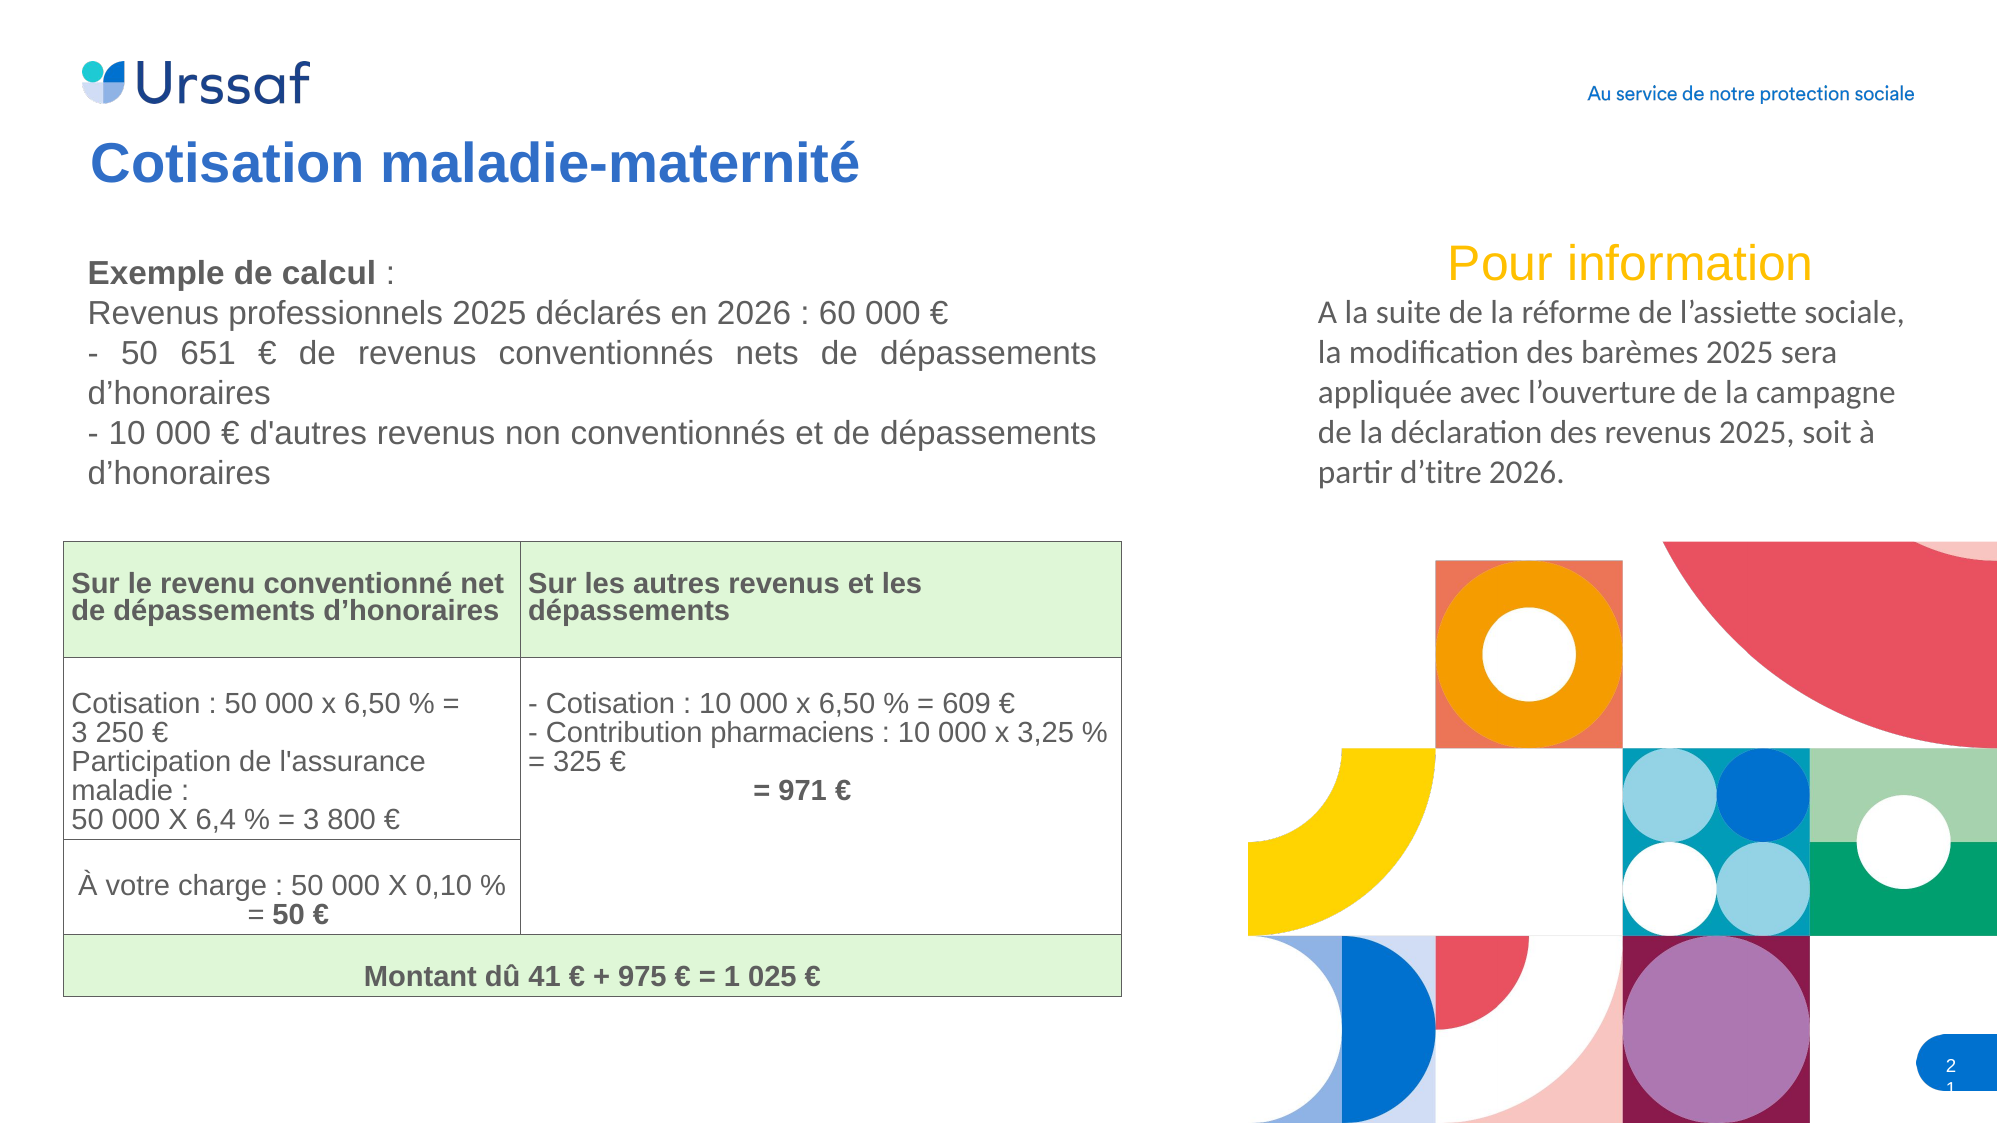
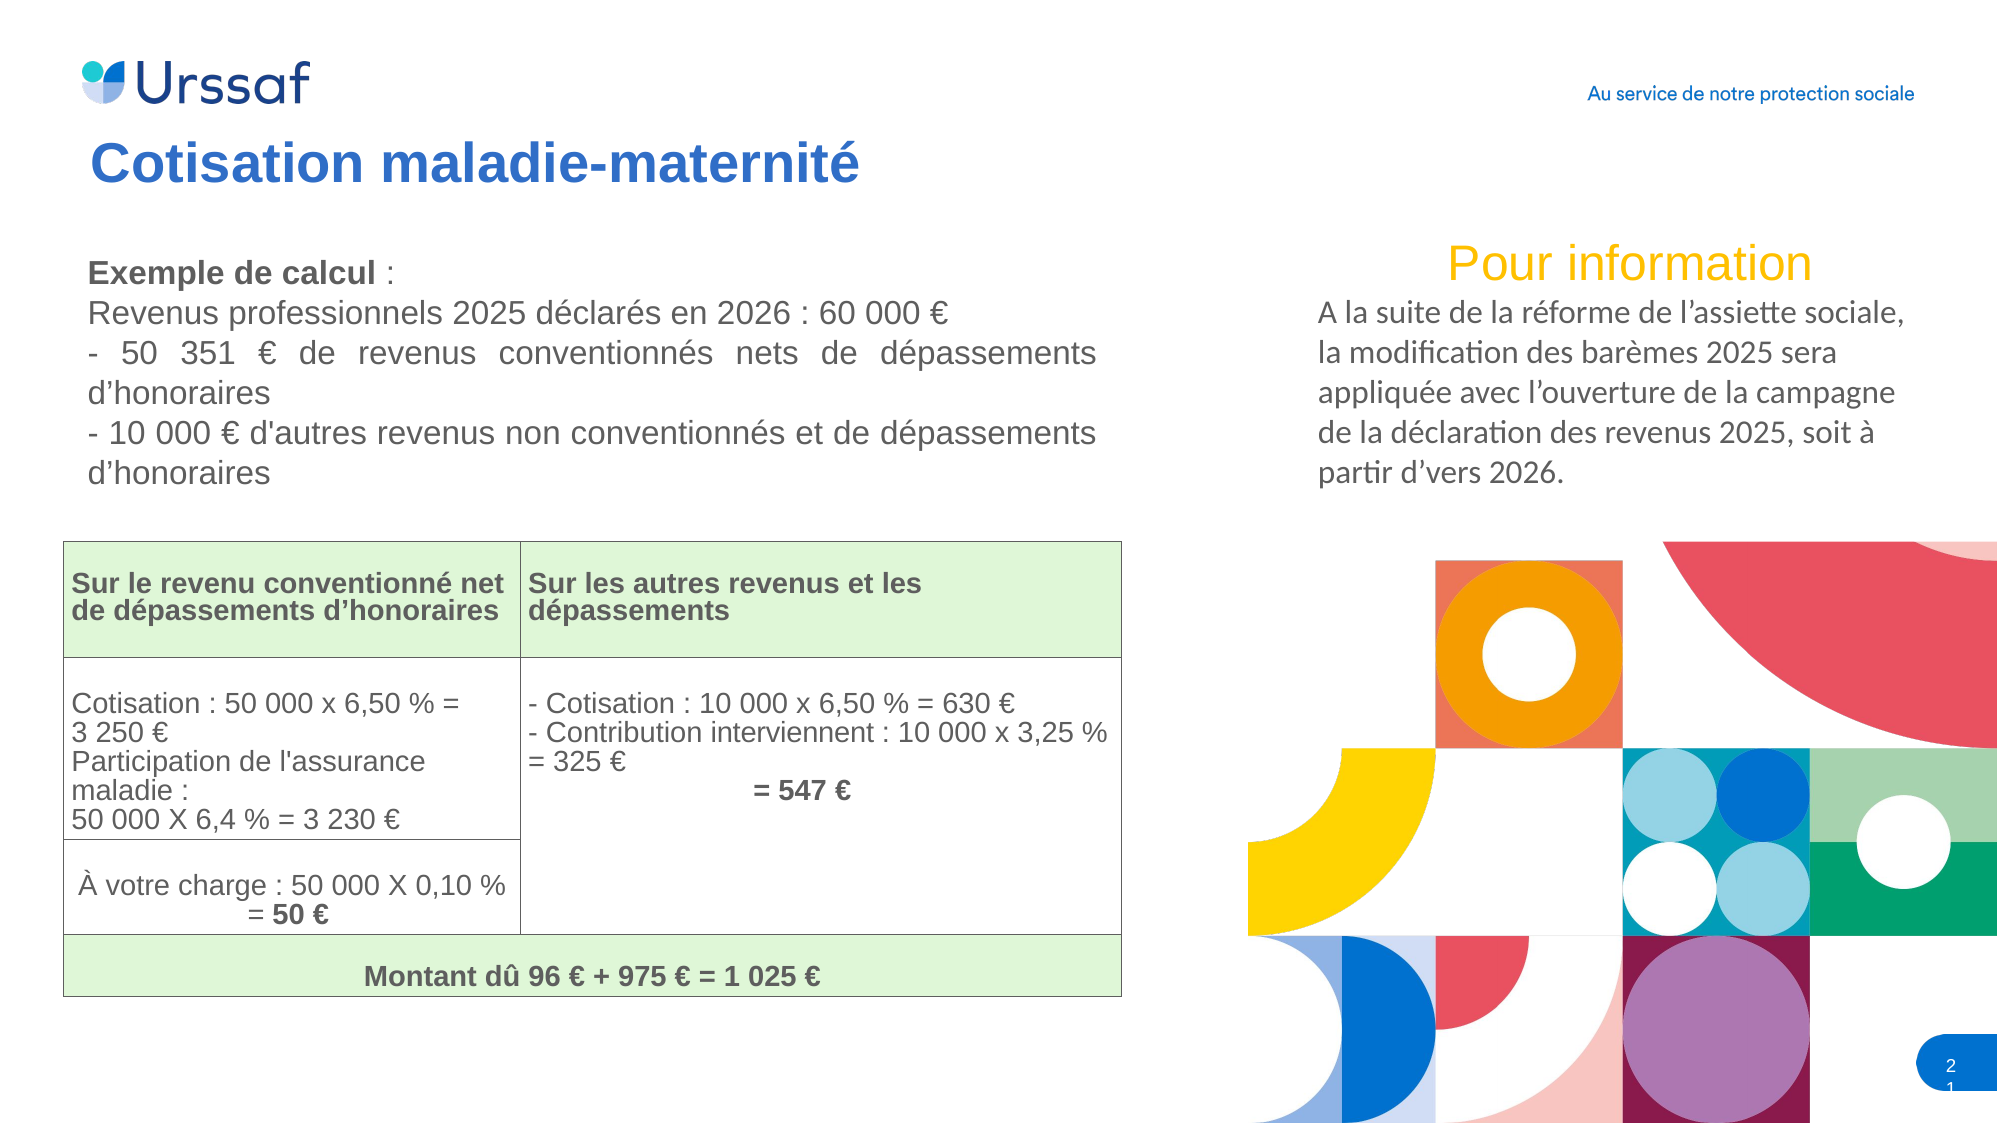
651: 651 -> 351
d’titre: d’titre -> d’vers
609: 609 -> 630
pharmaciens: pharmaciens -> interviennent
971: 971 -> 547
800: 800 -> 230
41: 41 -> 96
